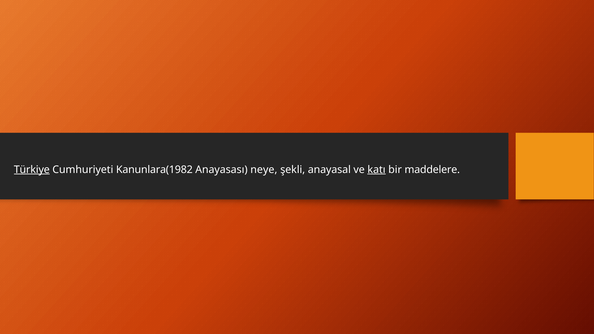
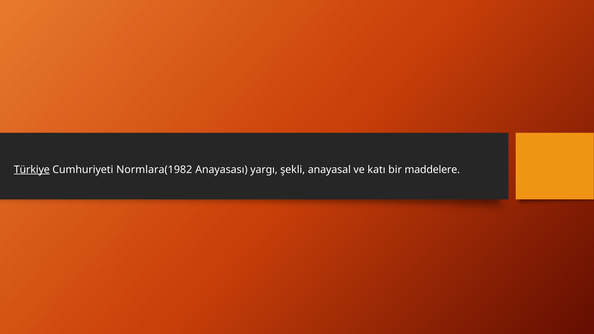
Kanunlara(1982: Kanunlara(1982 -> Normlara(1982
neye: neye -> yargı
katı underline: present -> none
